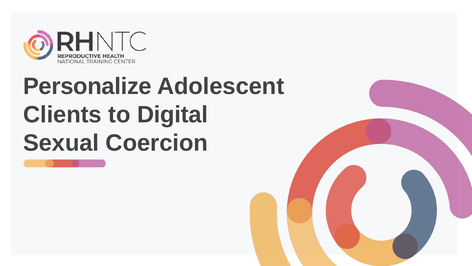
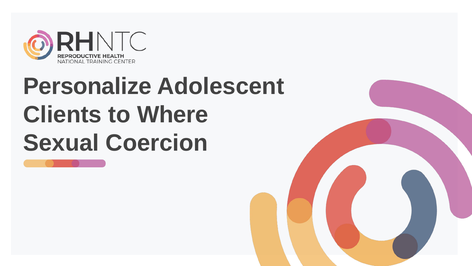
Digital: Digital -> Where
